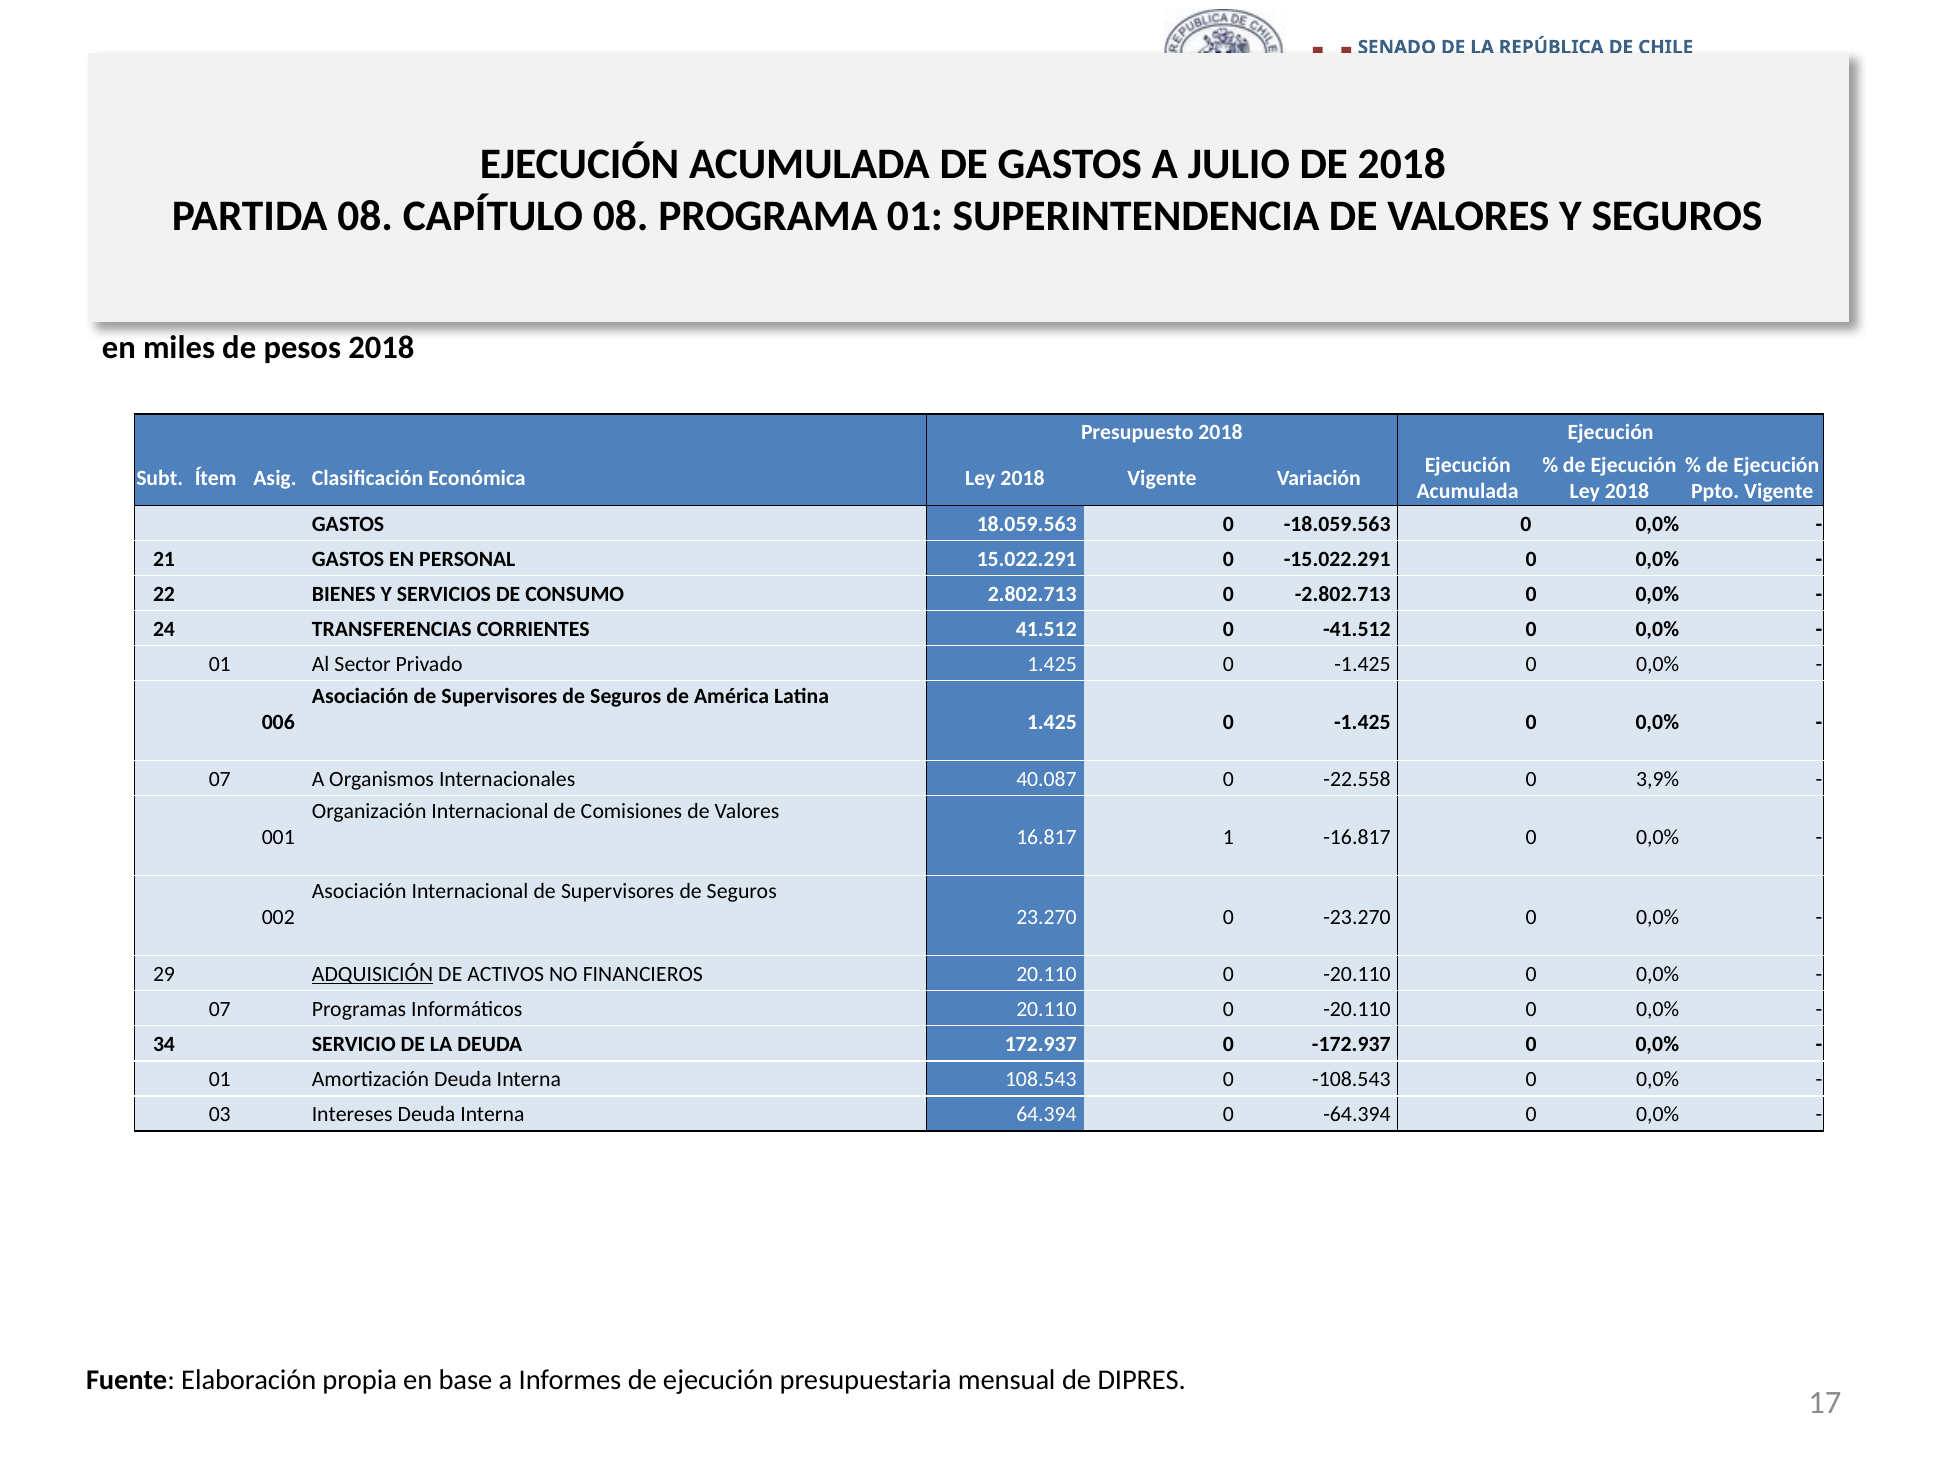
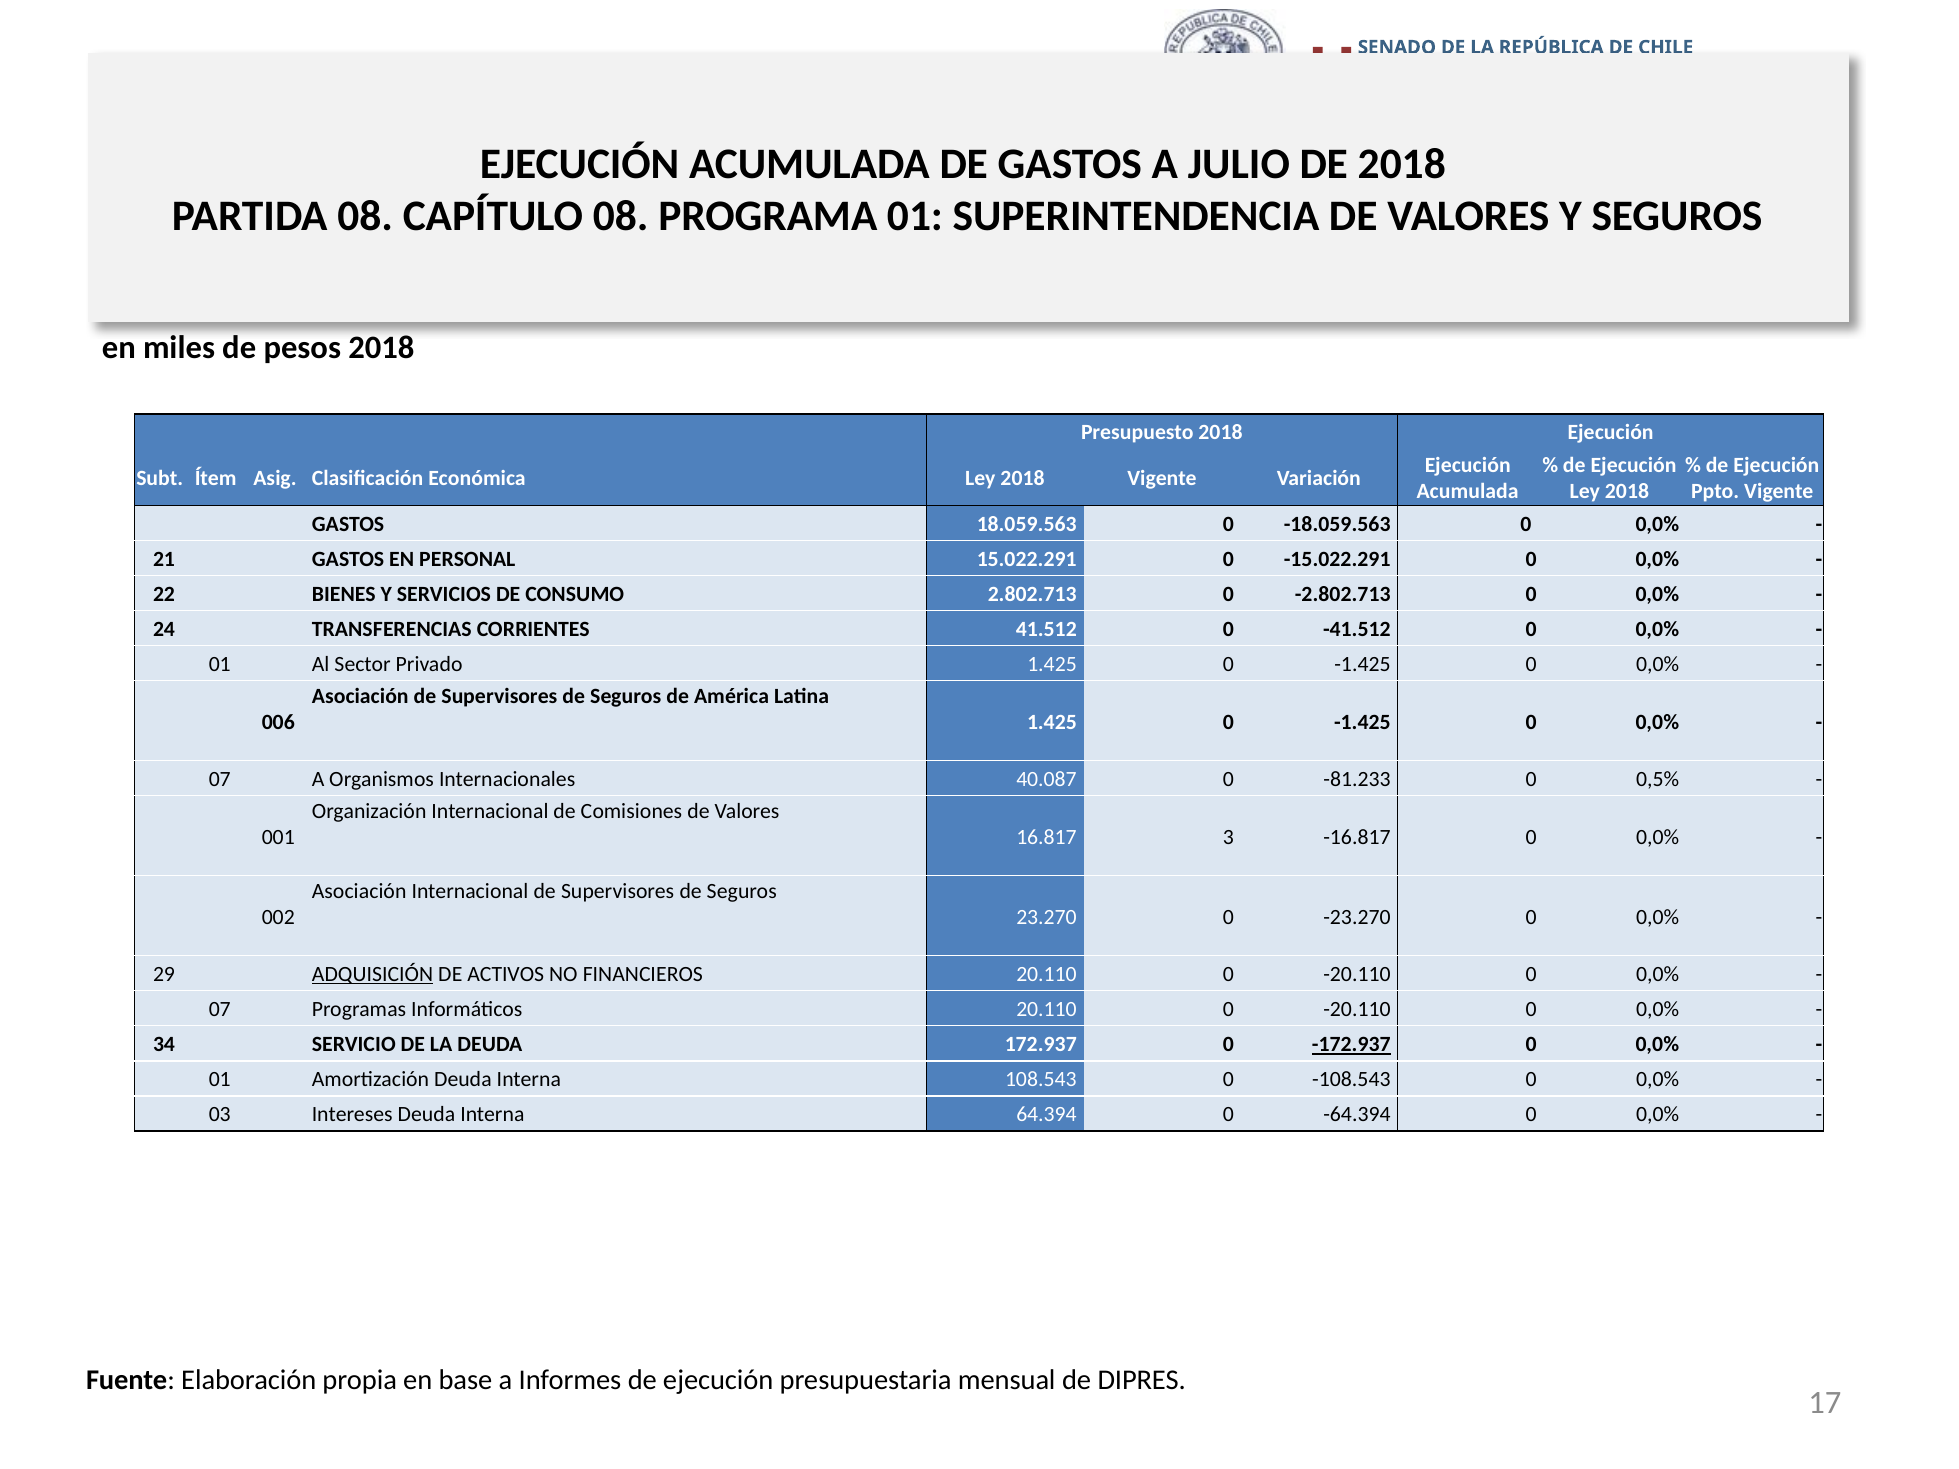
-22.558: -22.558 -> -81.233
3,9%: 3,9% -> 0,5%
1: 1 -> 3
-172.937 underline: none -> present
